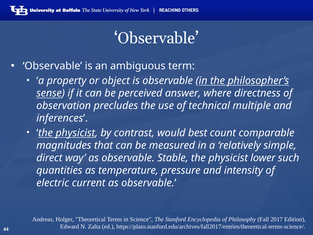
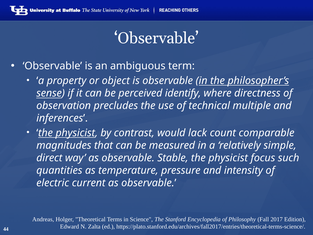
answer: answer -> identify
best: best -> lack
lower: lower -> focus
